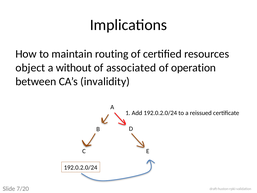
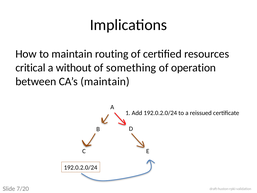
object: object -> critical
associated: associated -> something
CA’s invalidity: invalidity -> maintain
